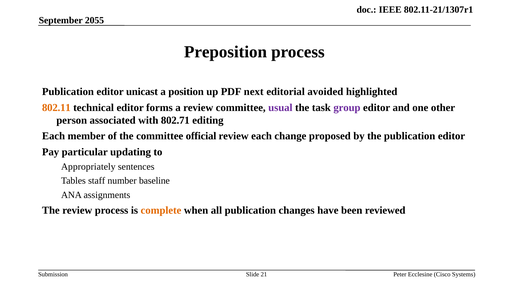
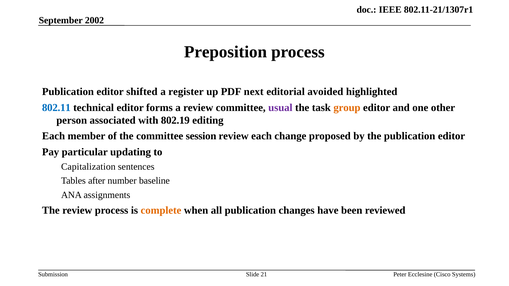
2055: 2055 -> 2002
unicast: unicast -> shifted
position: position -> register
802.11 colour: orange -> blue
group colour: purple -> orange
802.71: 802.71 -> 802.19
official: official -> session
Appropriately: Appropriately -> Capitalization
staff: staff -> after
